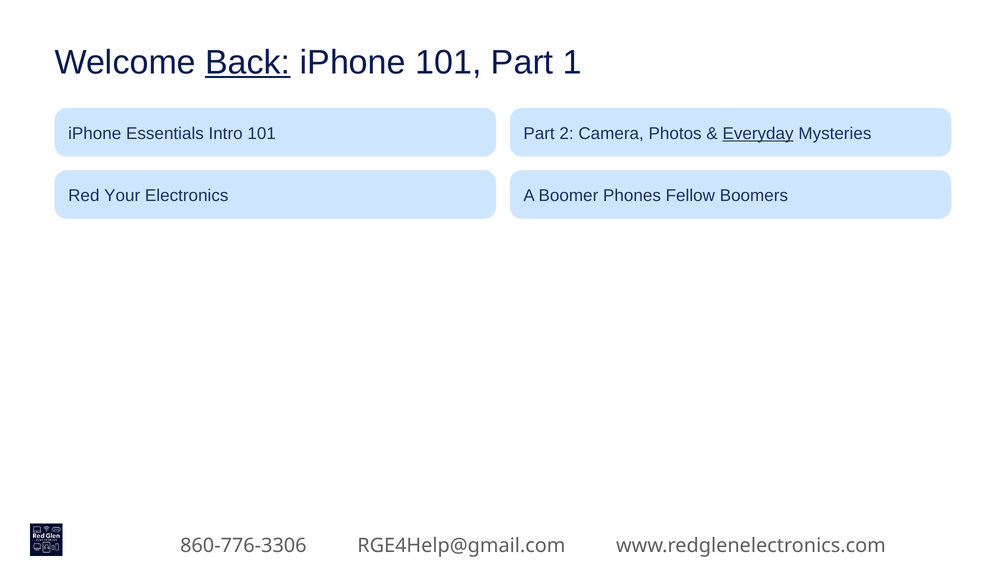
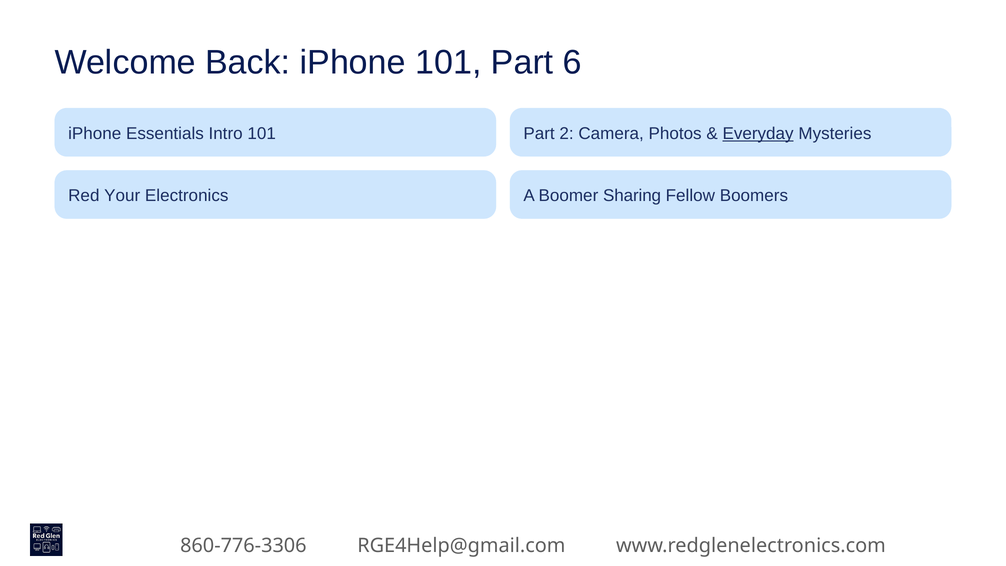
Back underline: present -> none
1: 1 -> 6
Phones: Phones -> Sharing
